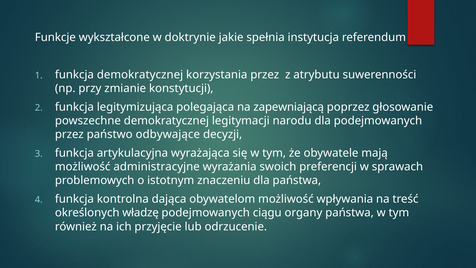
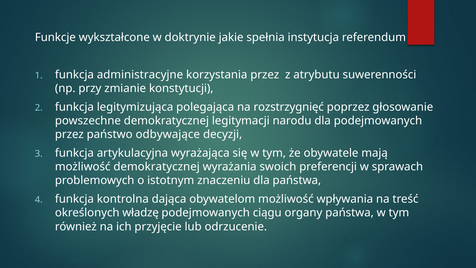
funkcja demokratycznej: demokratycznej -> administracyjne
zapewniającą: zapewniającą -> rozstrzygnięć
możliwość administracyjne: administracyjne -> demokratycznej
